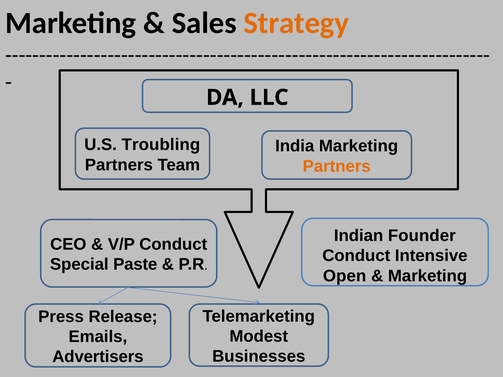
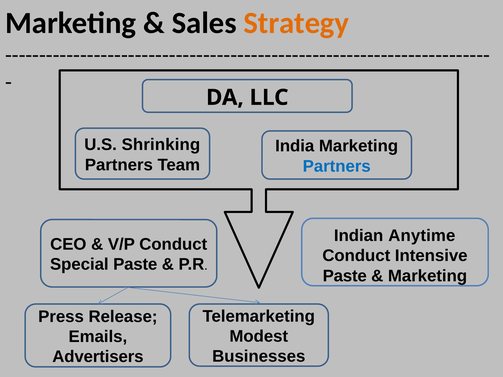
Troubling: Troubling -> Shrinking
Partners at (337, 166) colour: orange -> blue
Founder: Founder -> Anytime
Open at (345, 276): Open -> Paste
